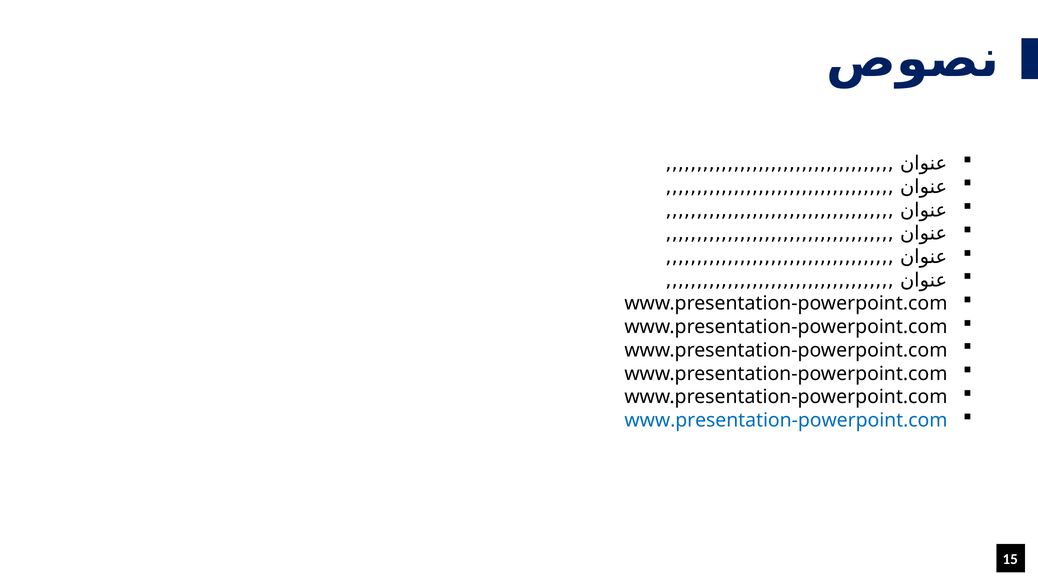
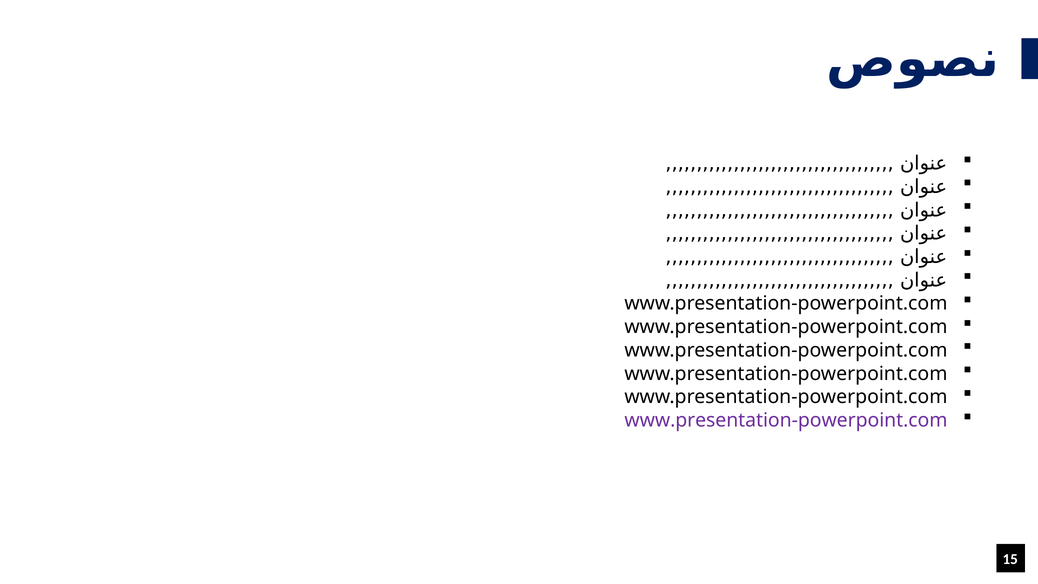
www.presentation-powerpoint.com at (786, 420) colour: blue -> purple
